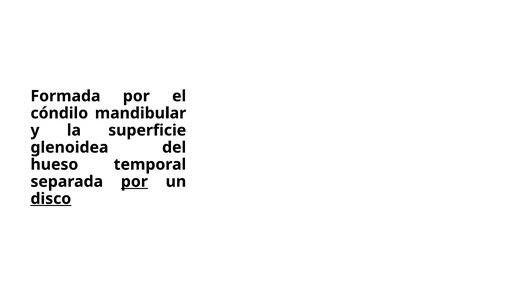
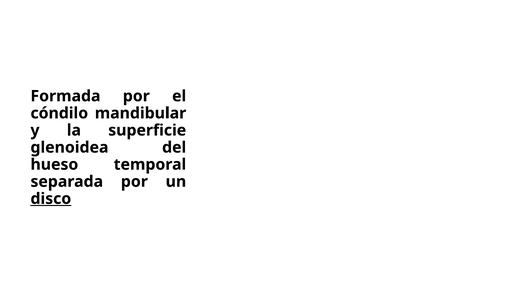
por at (134, 182) underline: present -> none
